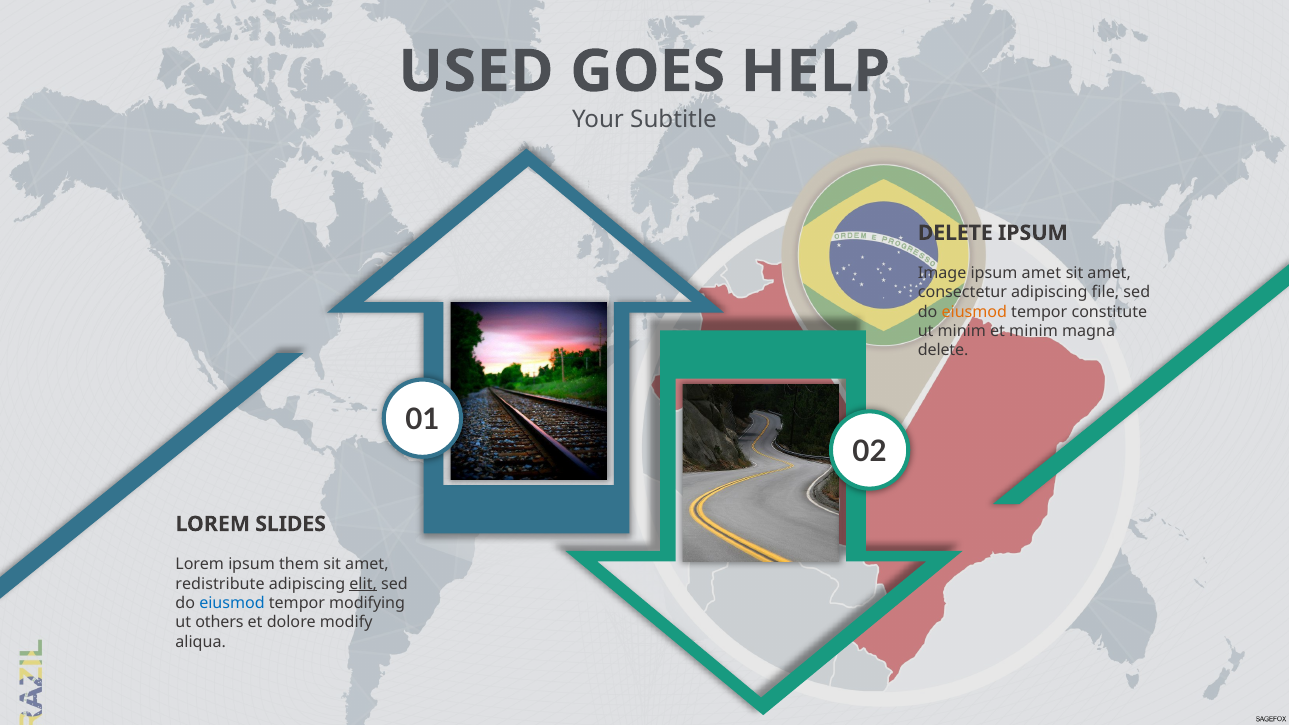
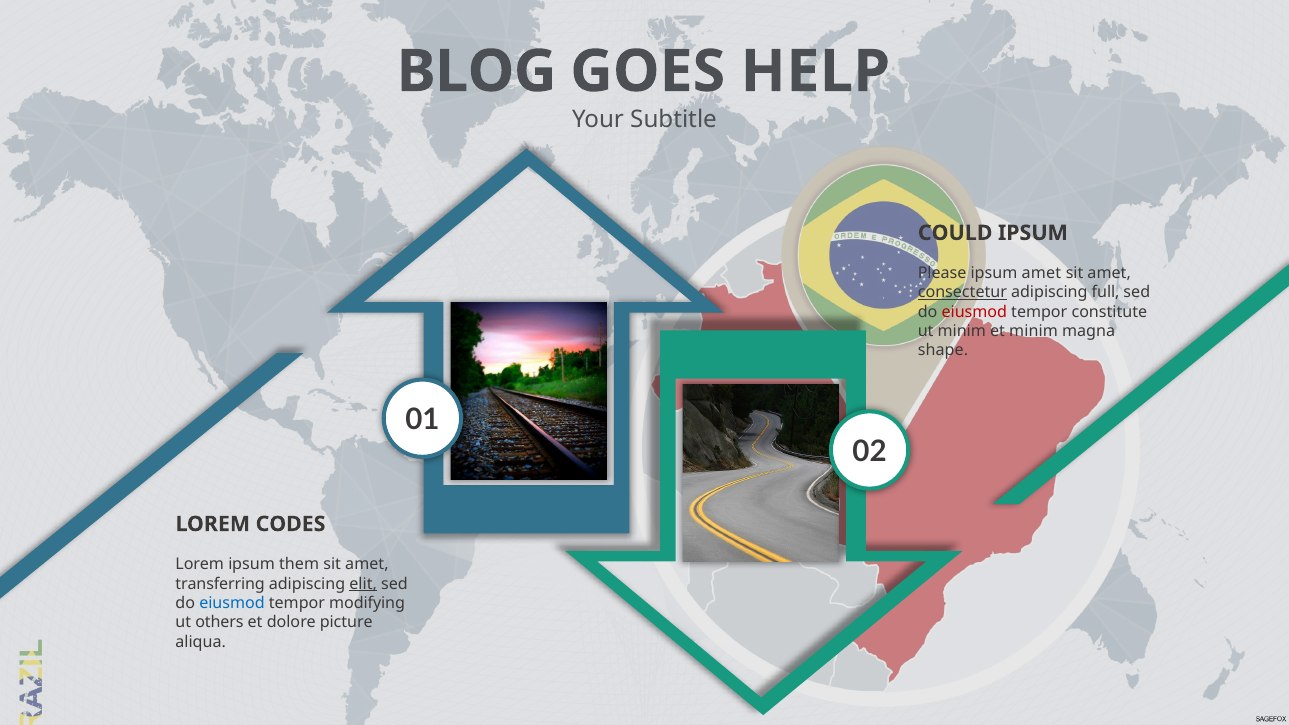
USED: USED -> BLOG
DELETE at (955, 233): DELETE -> COULD
Image: Image -> Please
consectetur underline: none -> present
file: file -> full
eiusmod at (974, 312) colour: orange -> red
delete at (943, 351): delete -> shape
SLIDES: SLIDES -> CODES
redistribute: redistribute -> transferring
modify: modify -> picture
